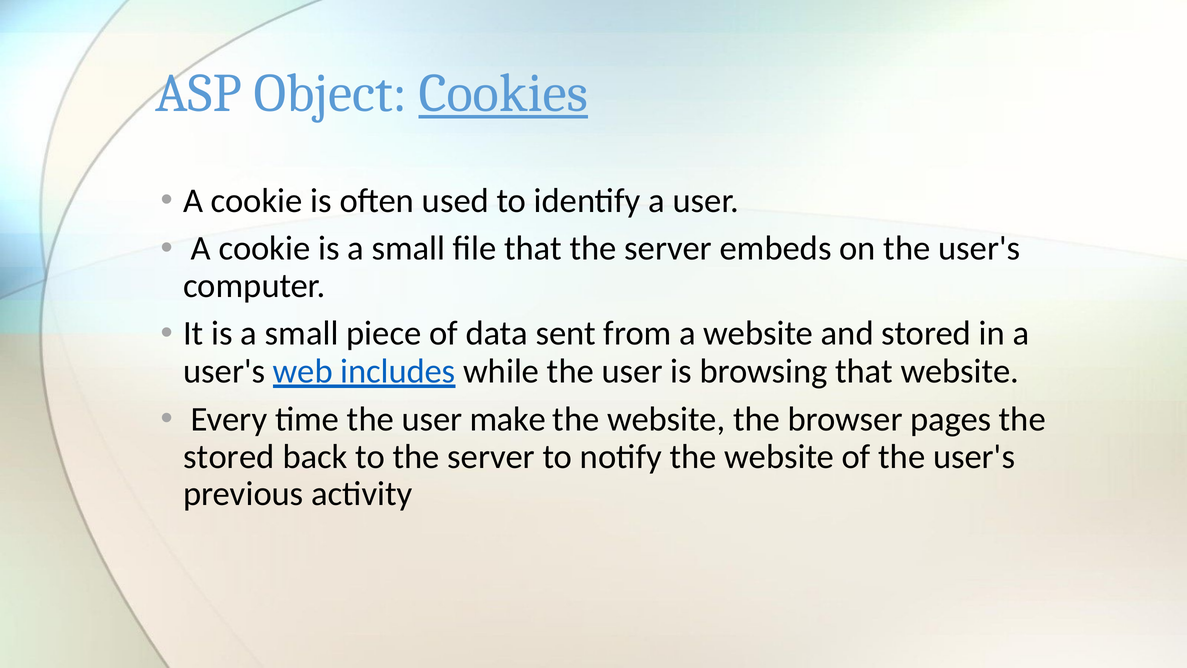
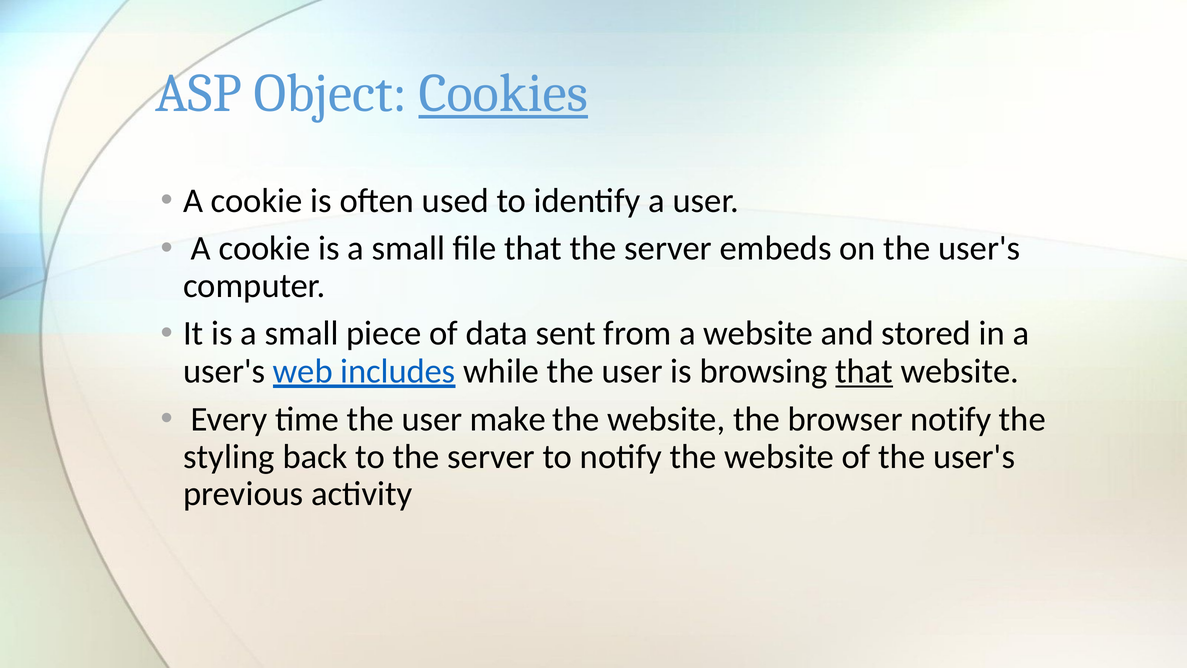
that at (864, 371) underline: none -> present
browser pages: pages -> notify
stored at (229, 456): stored -> styling
